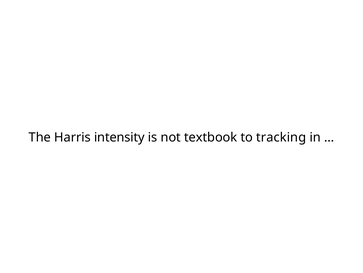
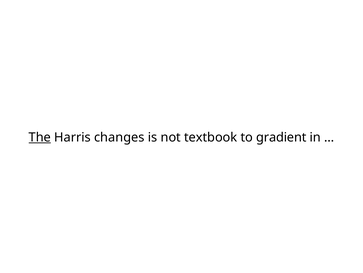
The underline: none -> present
intensity: intensity -> changes
tracking: tracking -> gradient
